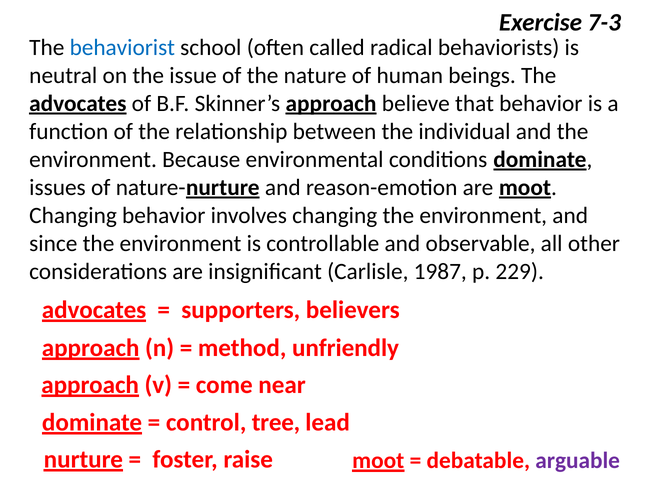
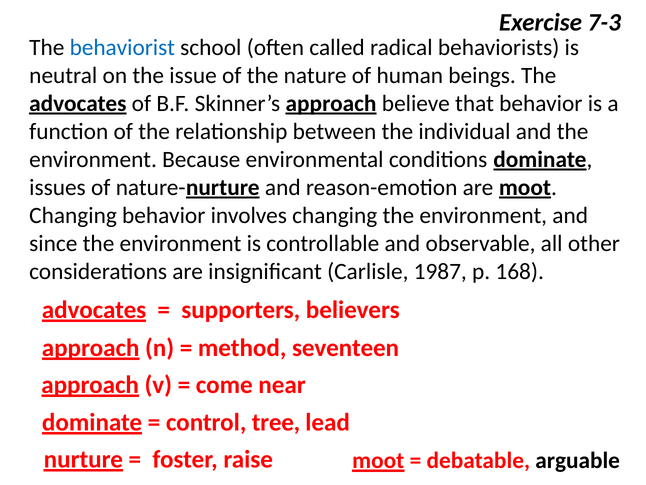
229: 229 -> 168
unfriendly: unfriendly -> seventeen
arguable colour: purple -> black
